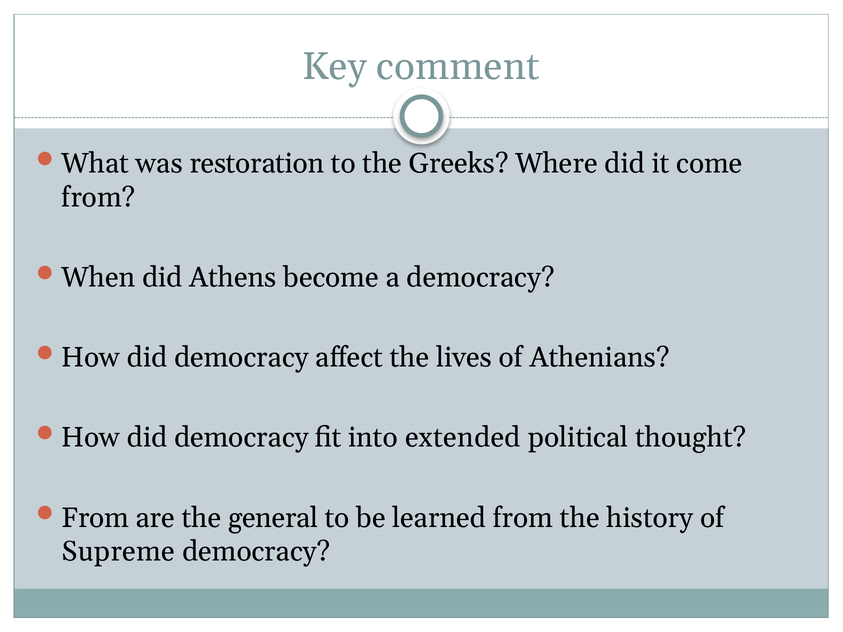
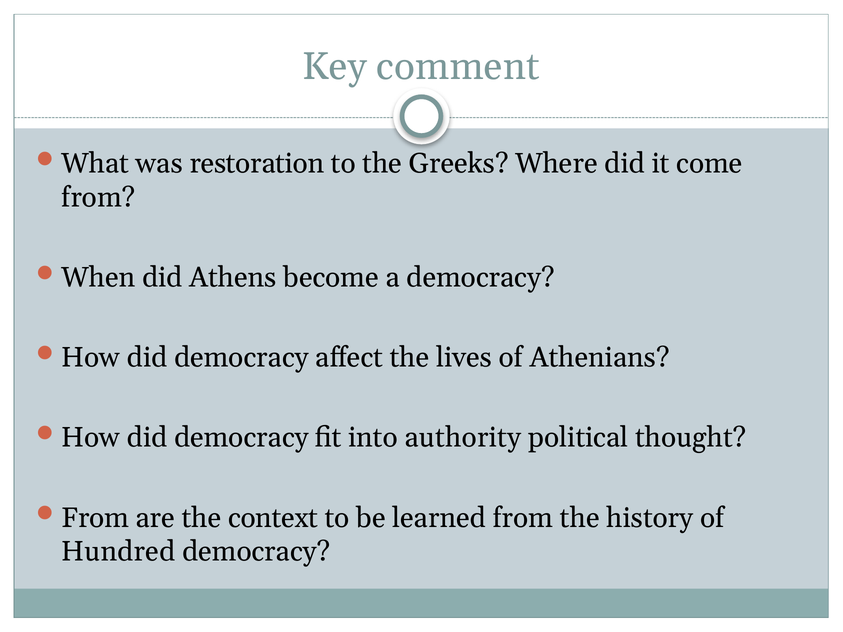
extended: extended -> authority
general: general -> context
Supreme: Supreme -> Hundred
